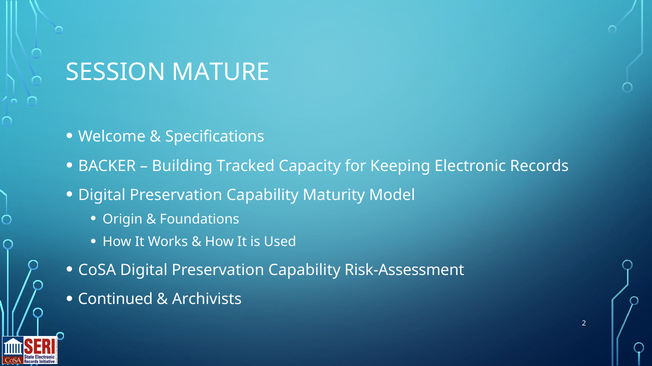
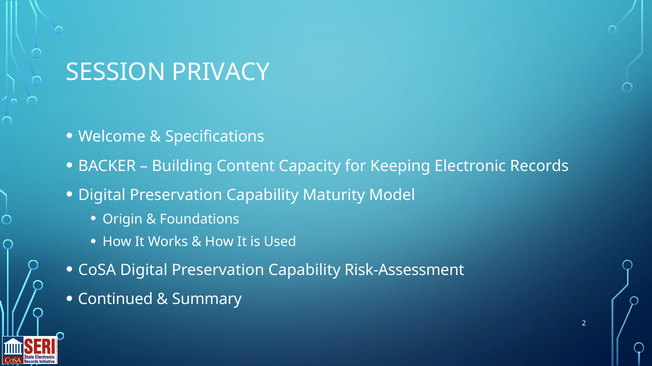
MATURE: MATURE -> PRIVACY
Tracked: Tracked -> Content
Archivists: Archivists -> Summary
